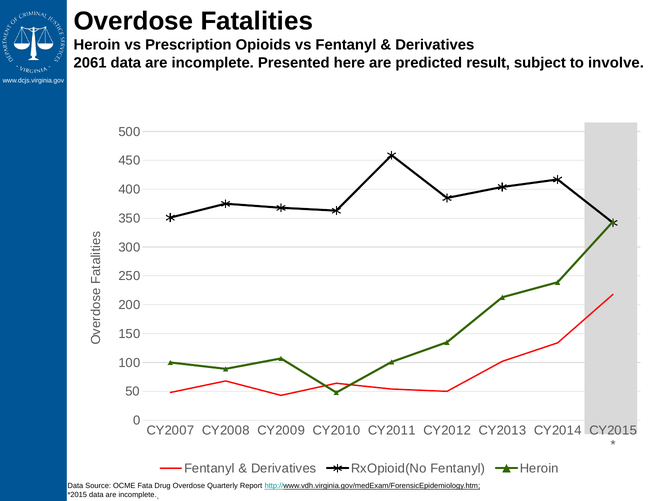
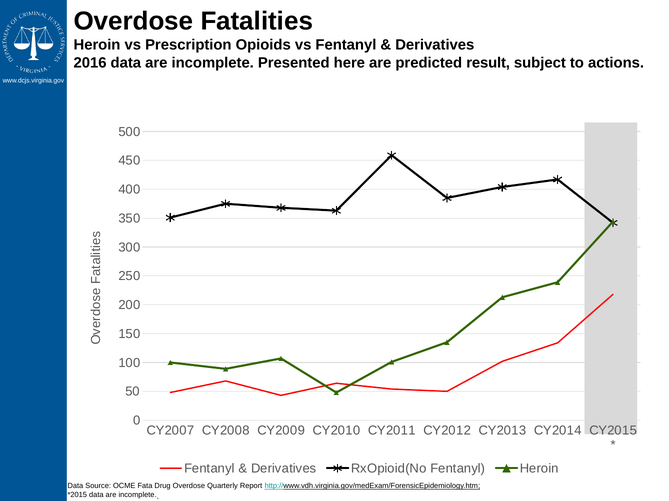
2061: 2061 -> 2016
involve: involve -> actions
